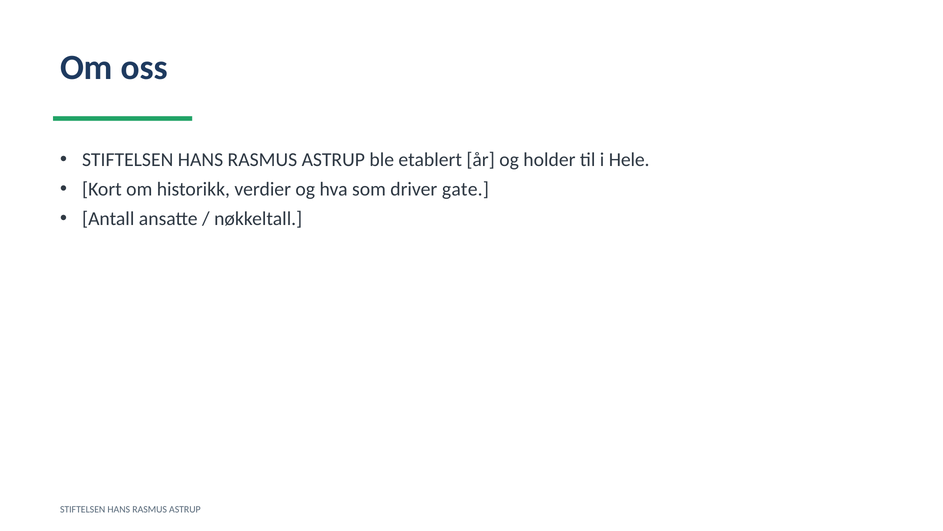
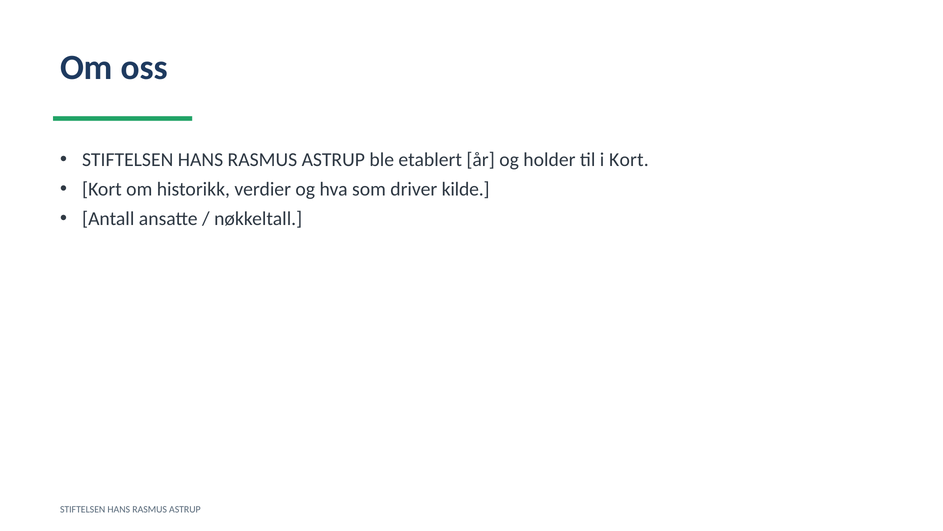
i Hele: Hele -> Kort
gate: gate -> kilde
